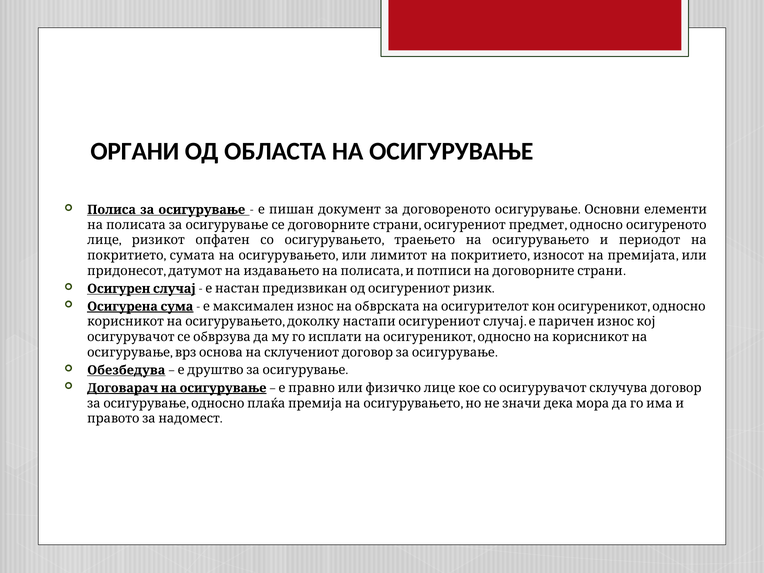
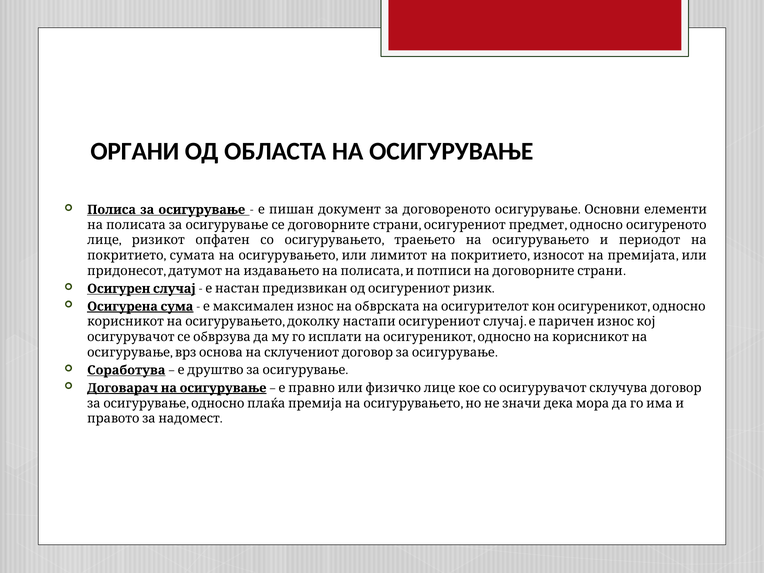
Обезбедува: Обезбедува -> Соработува
